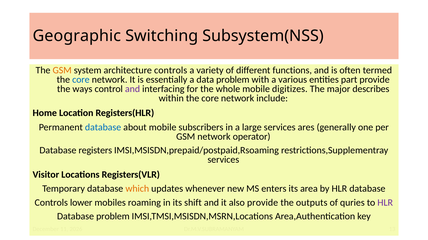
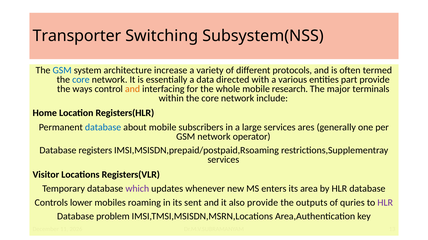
Geographic: Geographic -> Transporter
GSM at (62, 70) colour: orange -> blue
architecture controls: controls -> increase
functions: functions -> protocols
data problem: problem -> directed
and at (133, 89) colour: purple -> orange
digitizes: digitizes -> research
describes: describes -> terminals
which colour: orange -> purple
shift: shift -> sent
